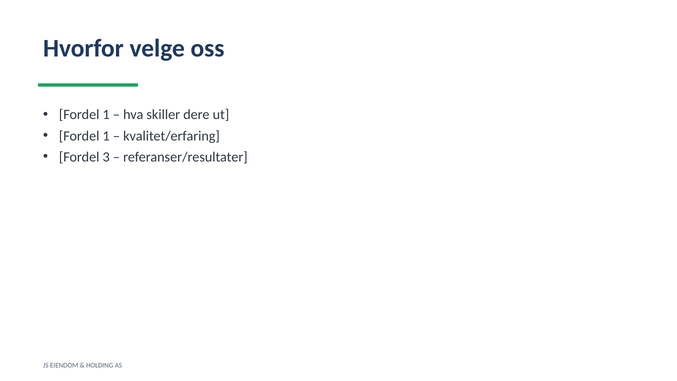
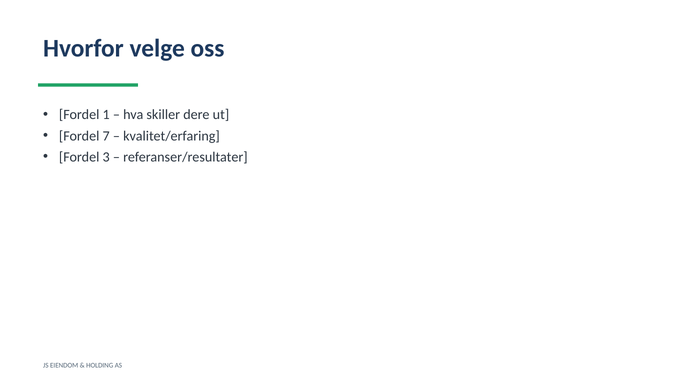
1 at (106, 136): 1 -> 7
